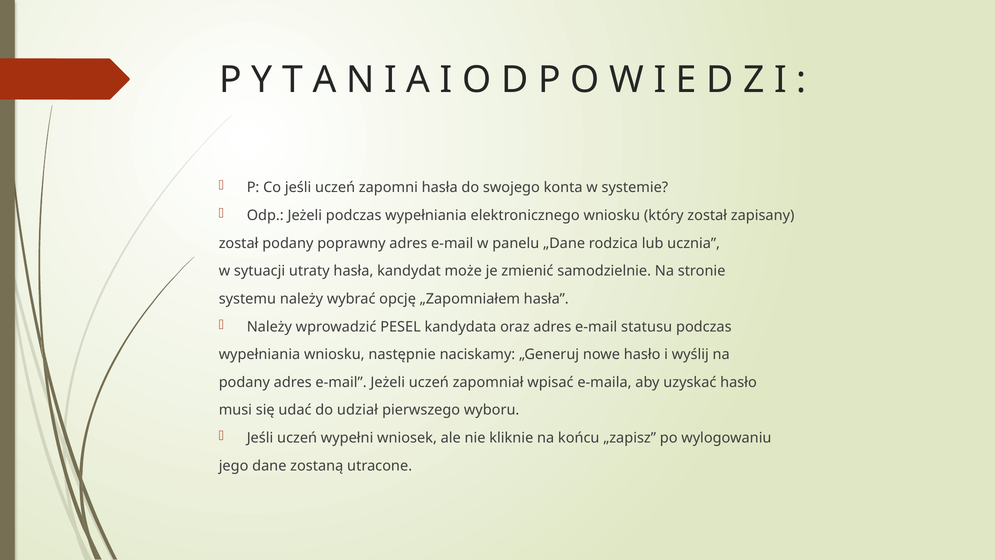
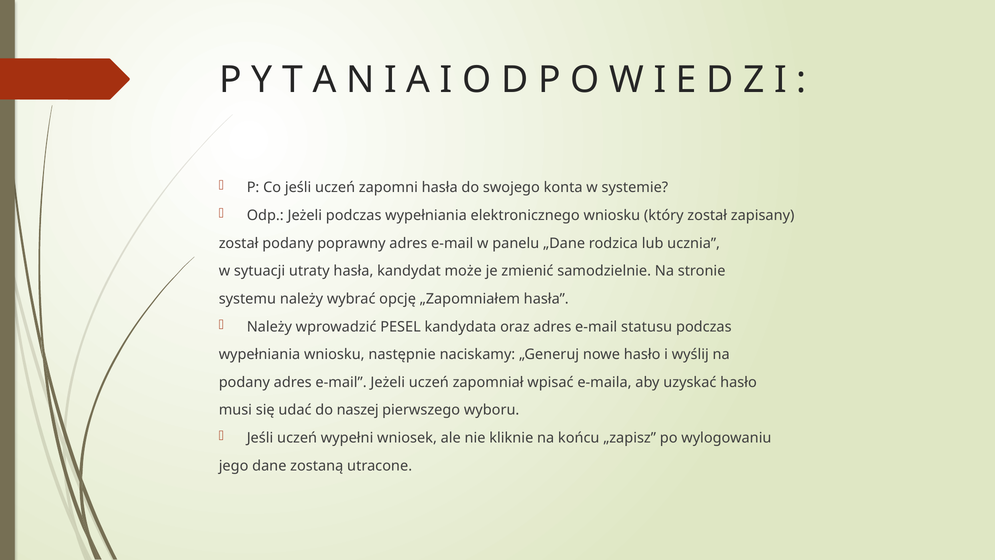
udział: udział -> naszej
